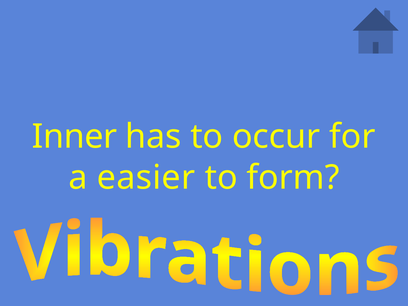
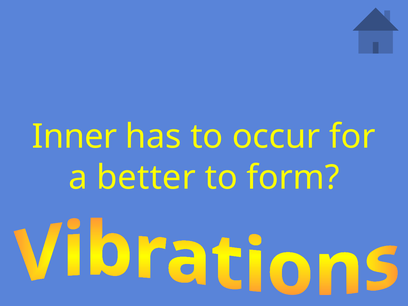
easier: easier -> better
